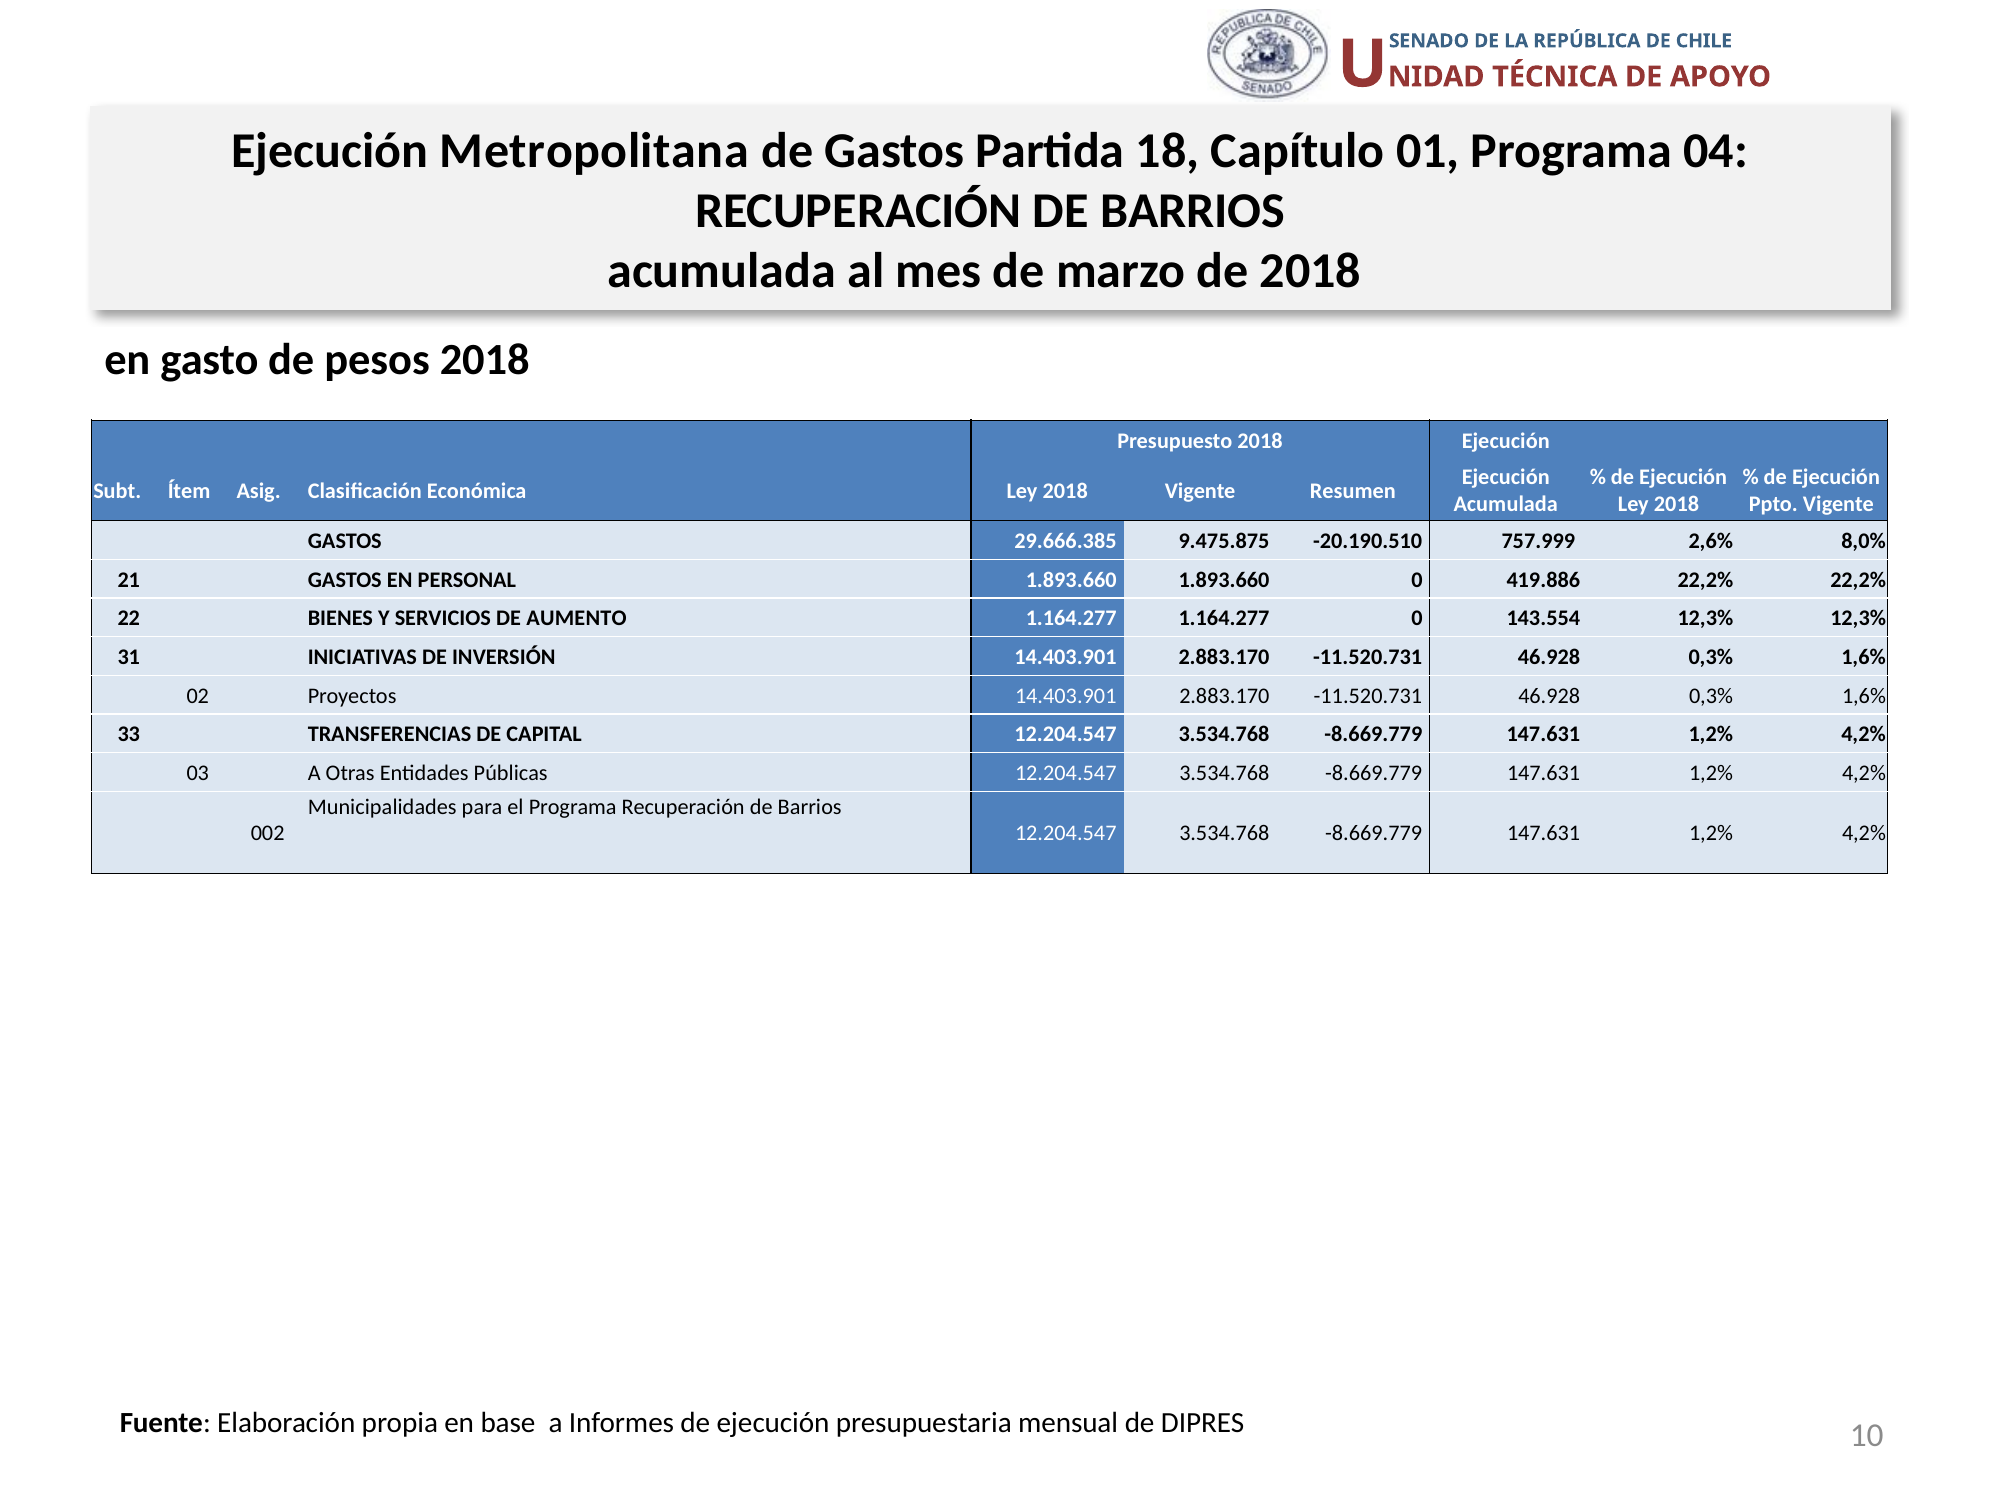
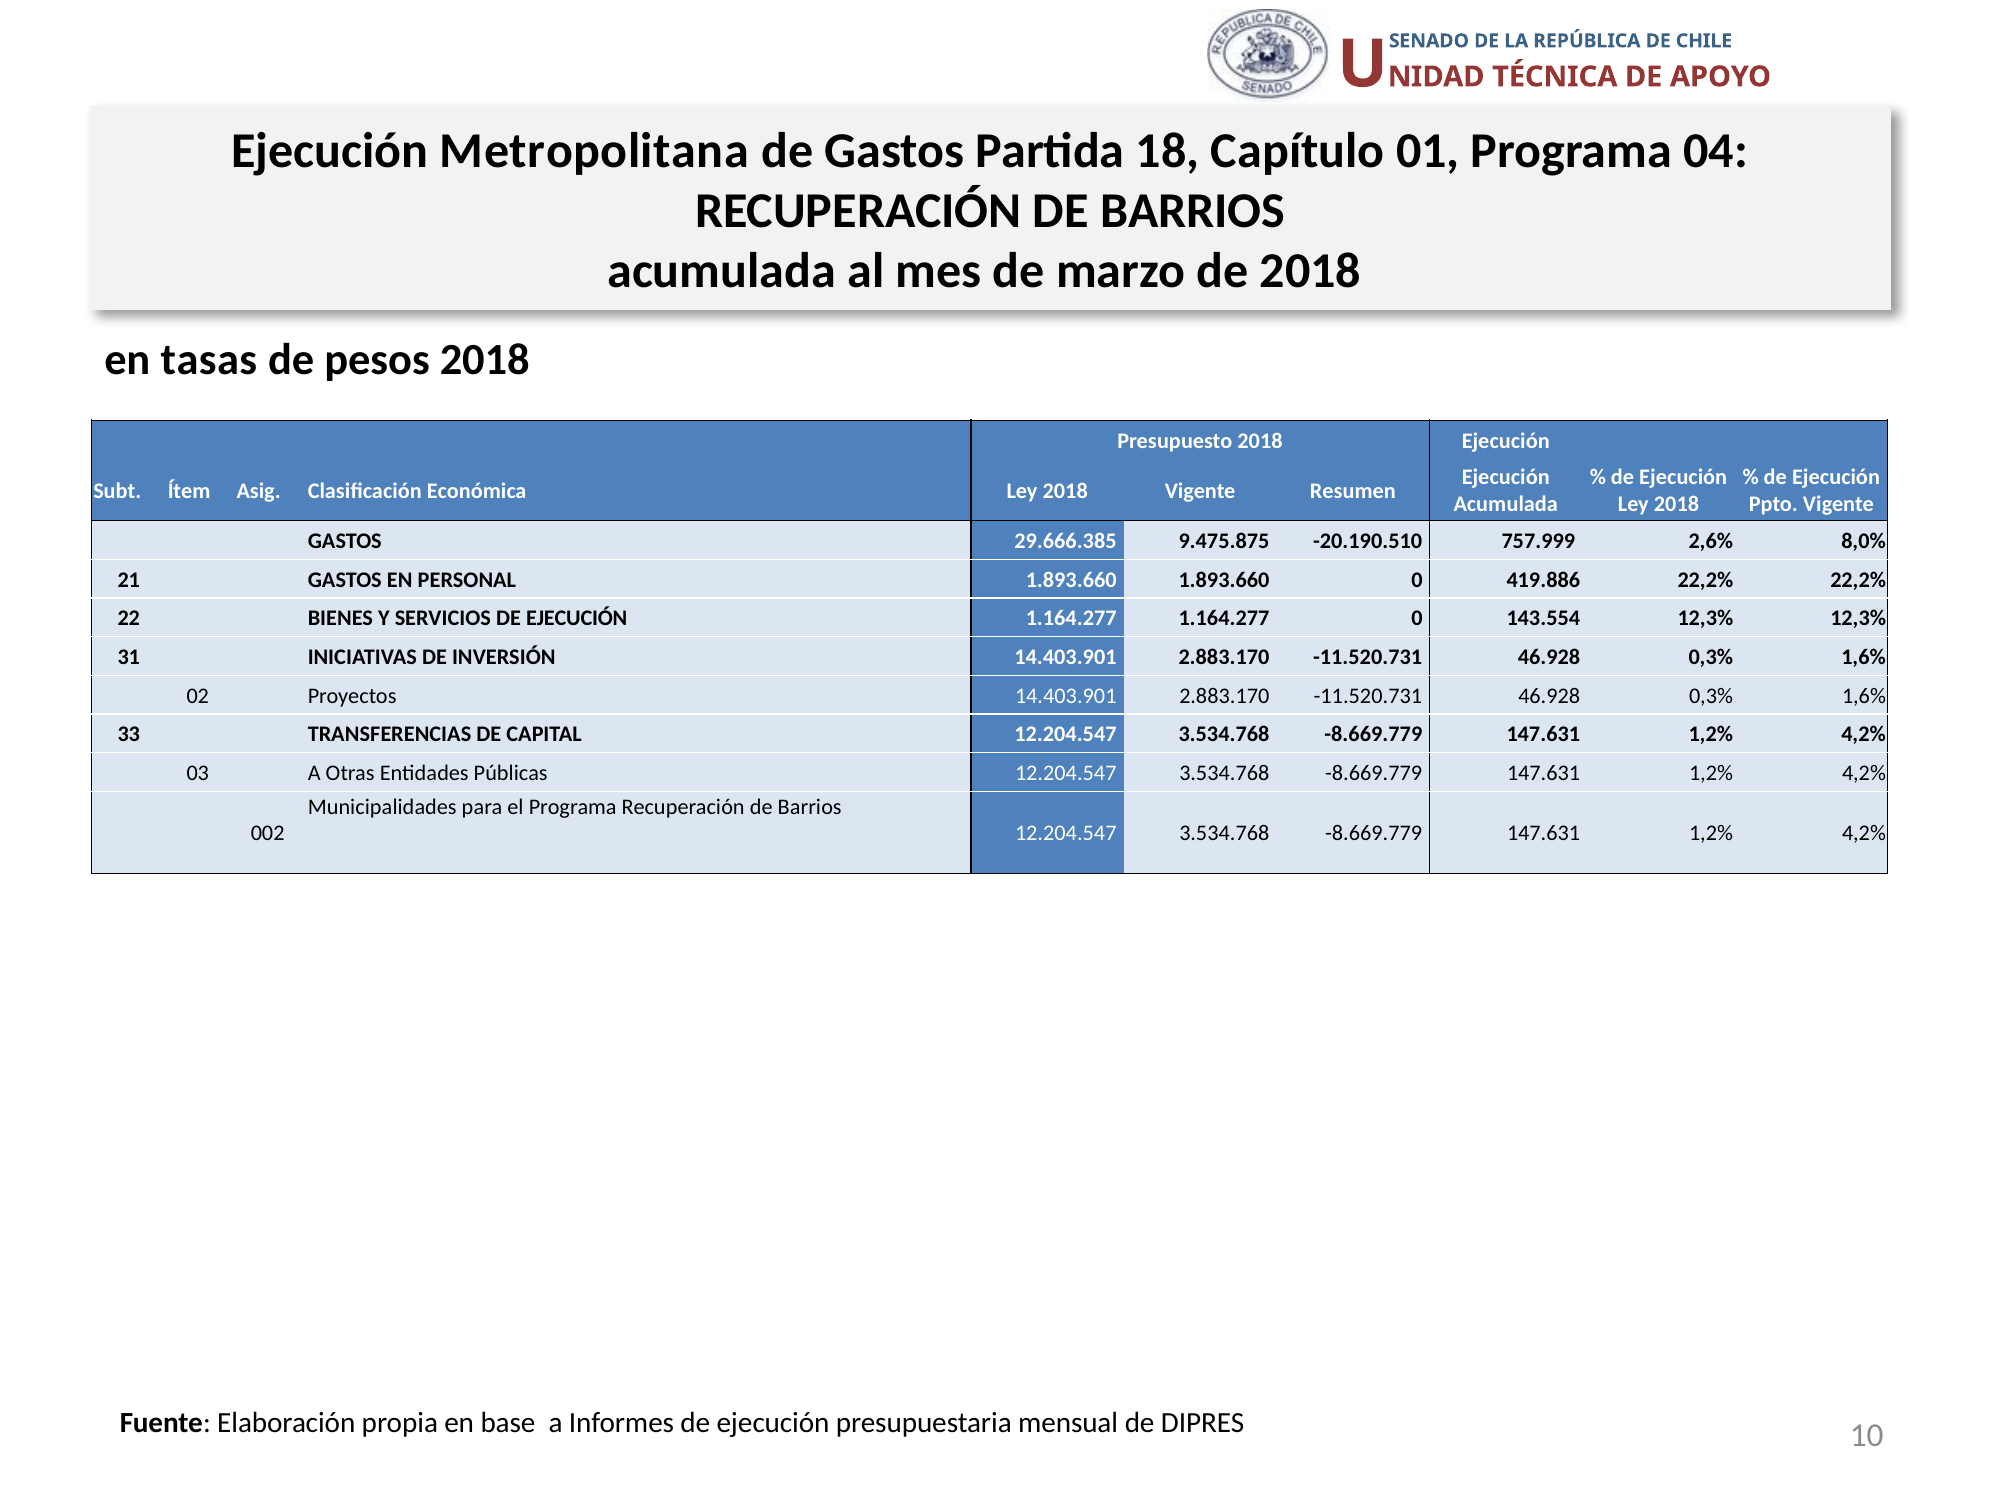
gasto: gasto -> tasas
SERVICIOS DE AUMENTO: AUMENTO -> EJECUCIÓN
